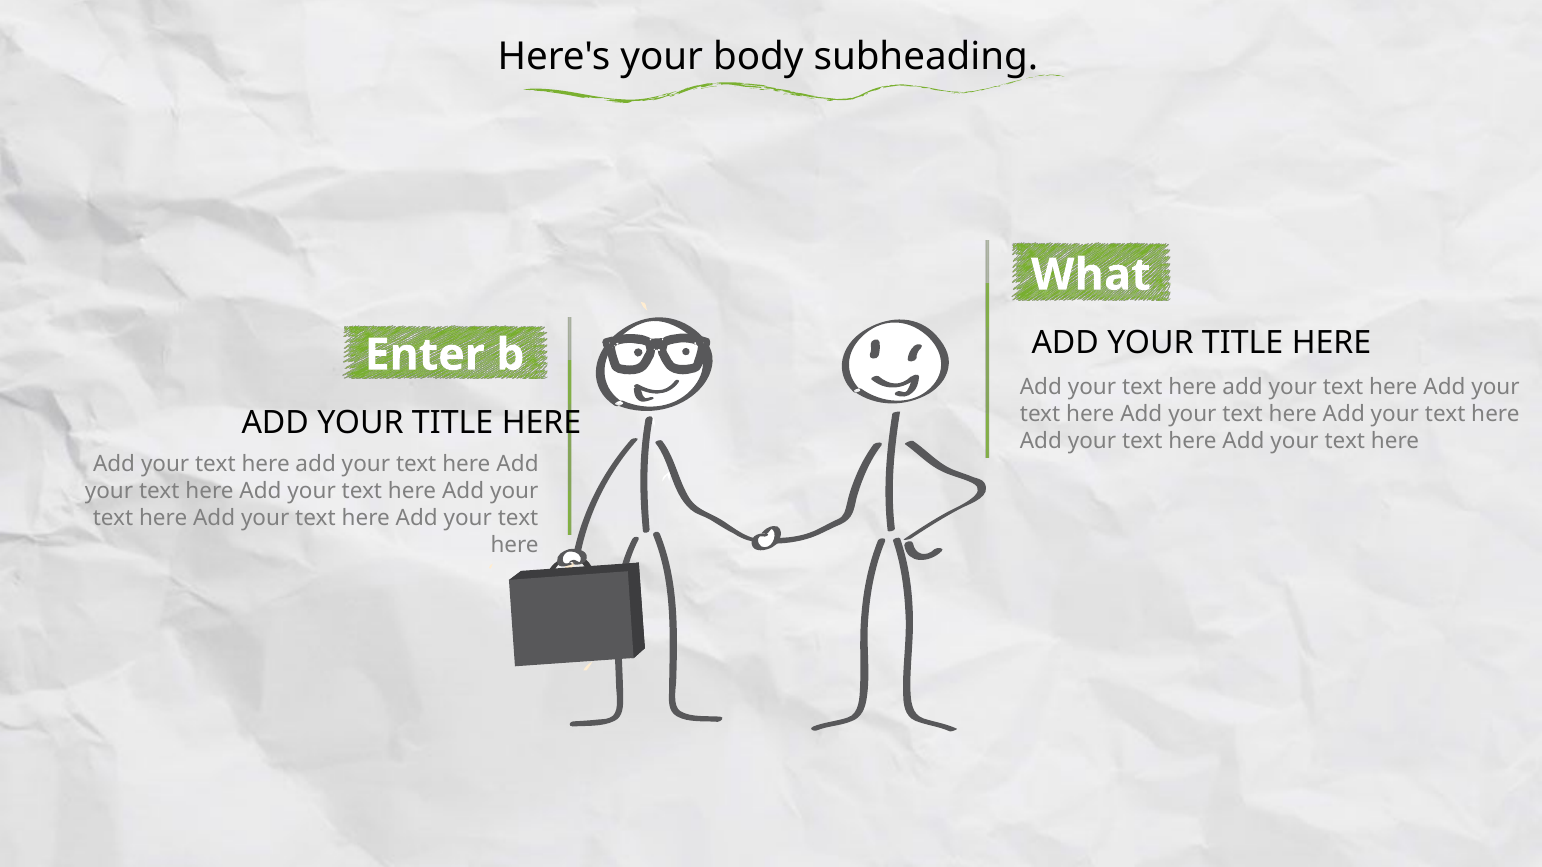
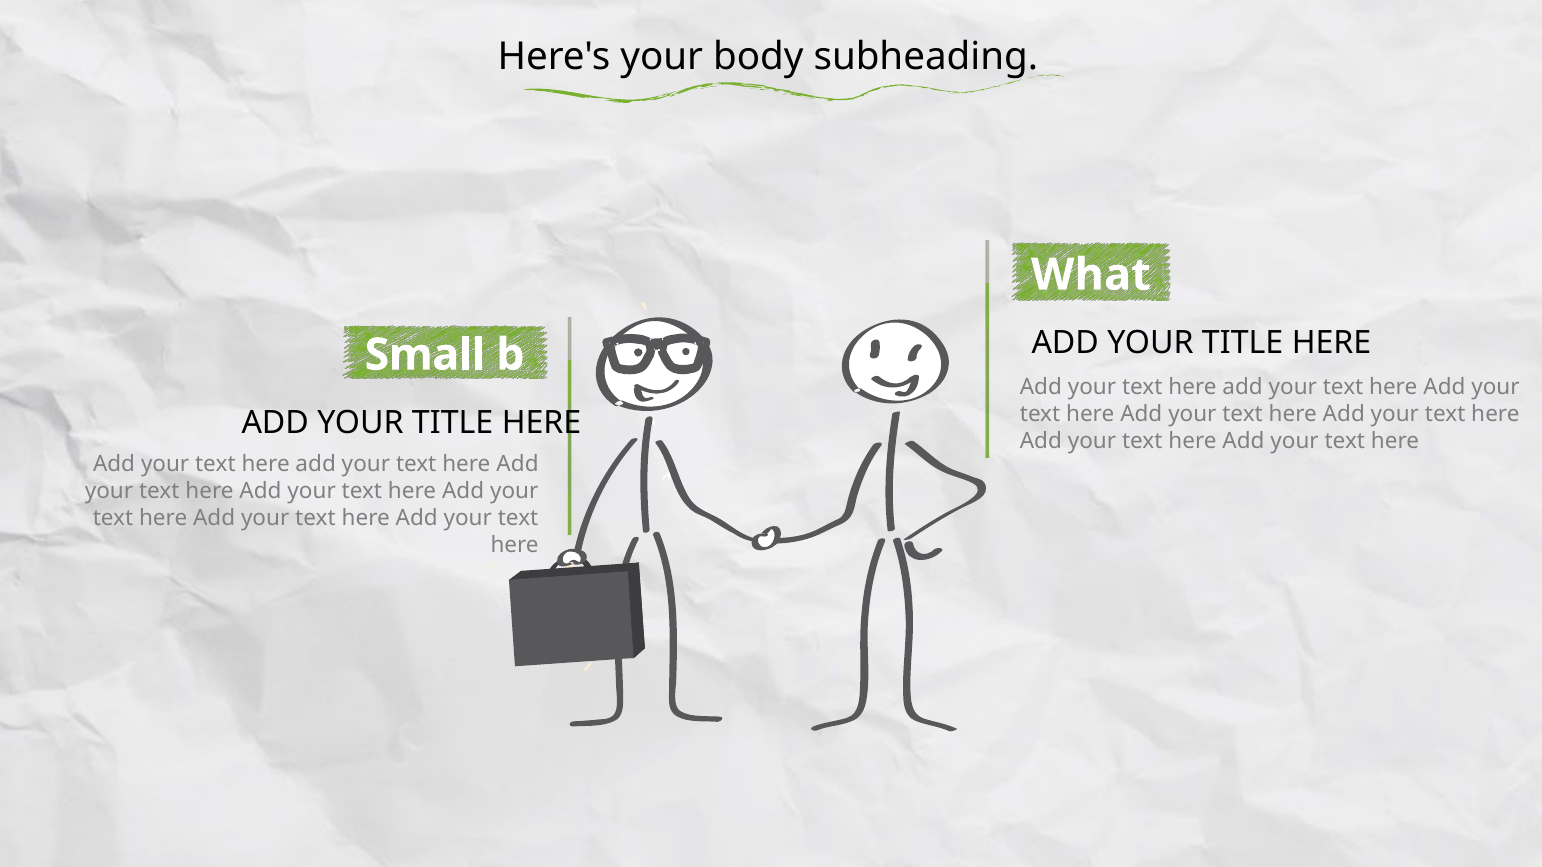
Enter: Enter -> Small
